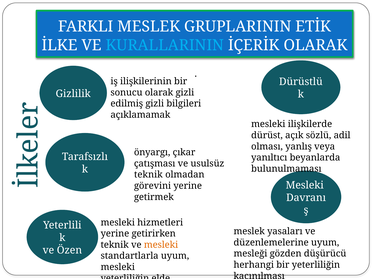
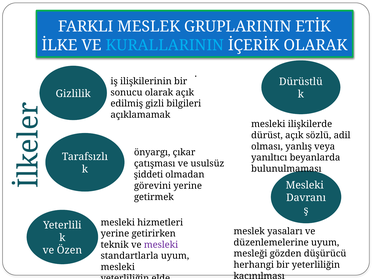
olarak gizli: gizli -> açık
teknik at (148, 175): teknik -> şiddeti
mesleki at (161, 245) colour: orange -> purple
